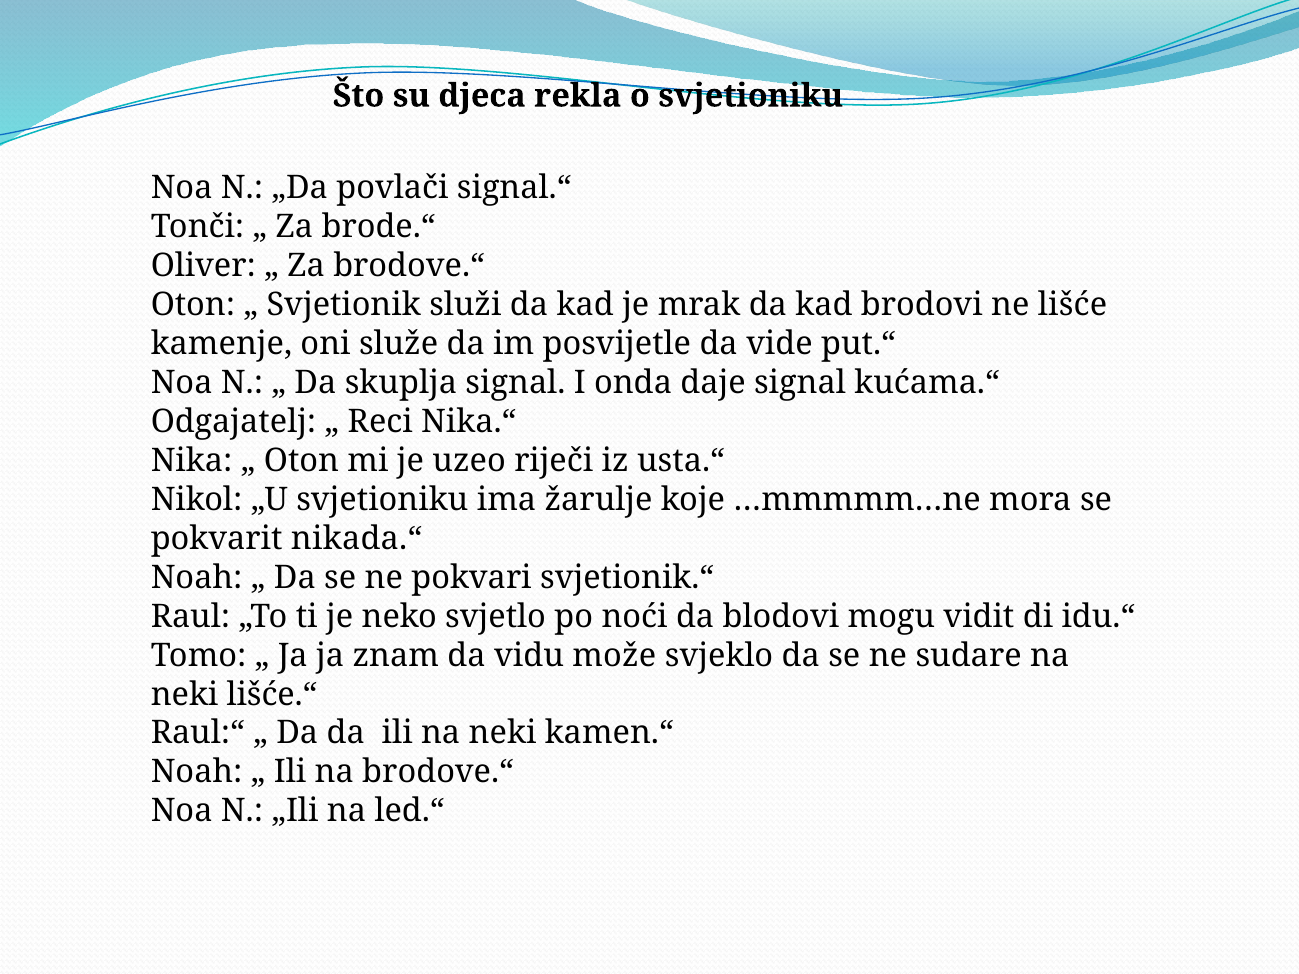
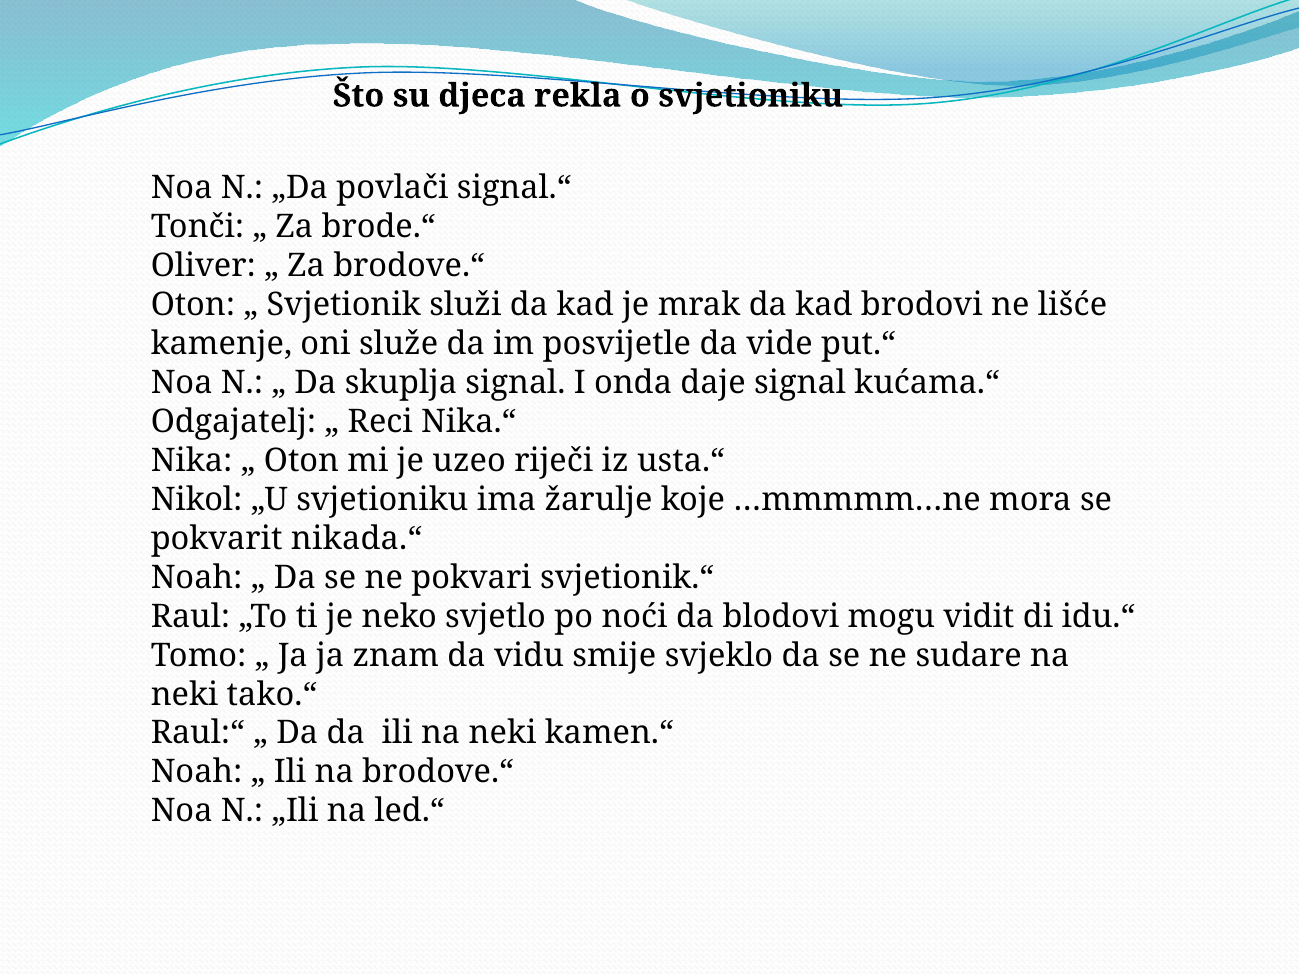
može: može -> smije
lišće.“: lišće.“ -> tako.“
